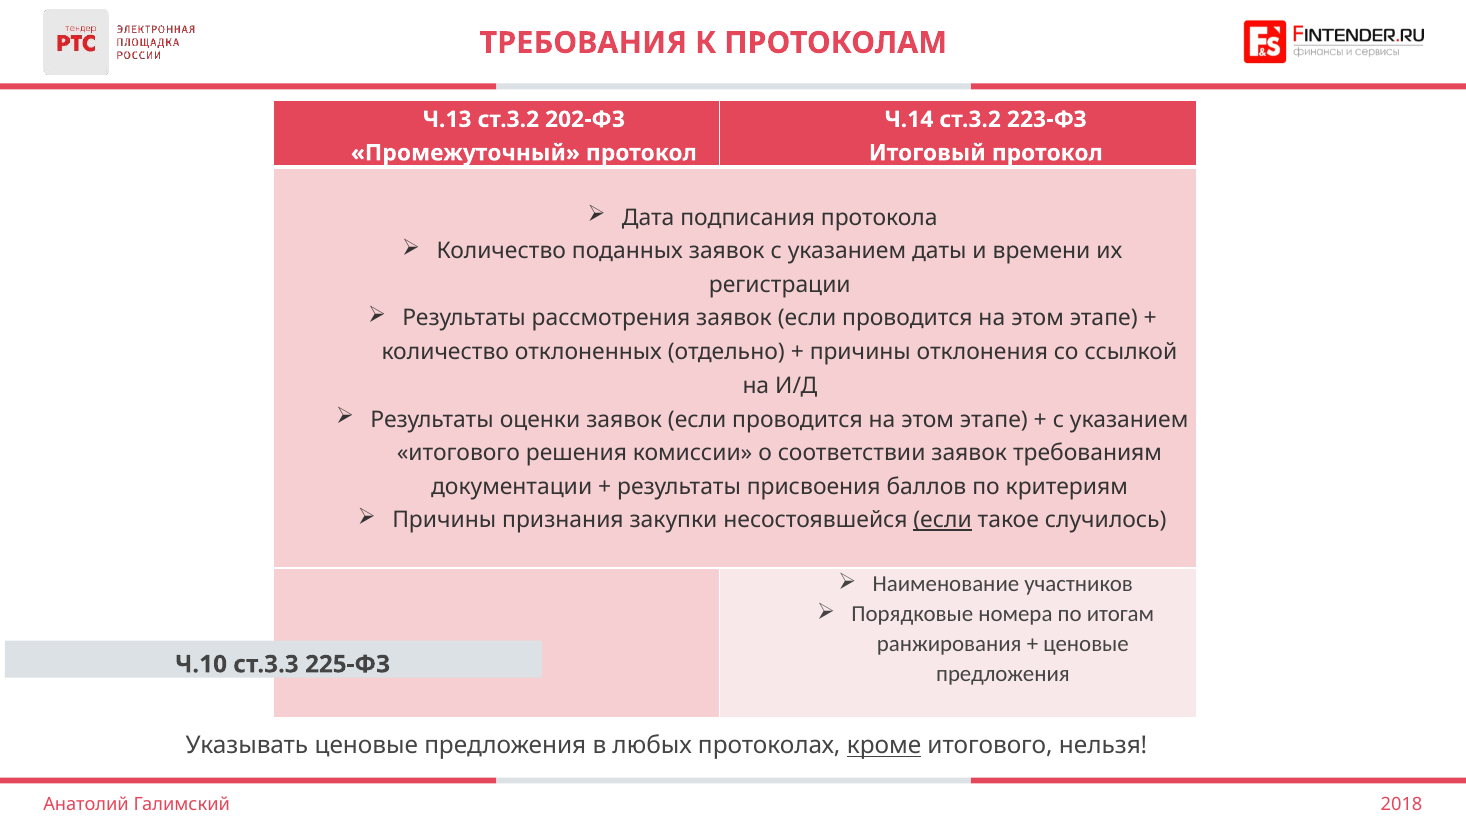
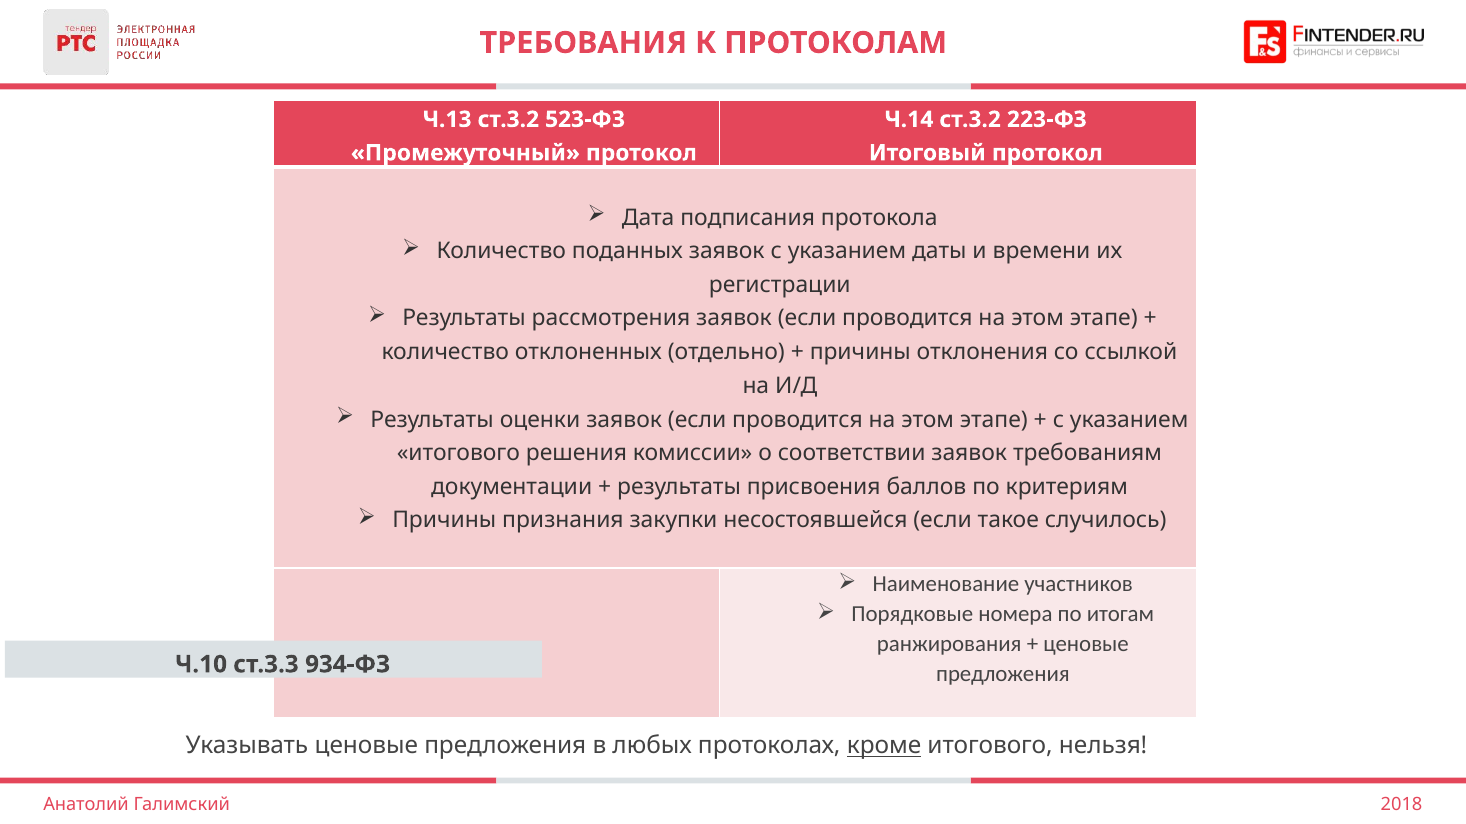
202-ФЗ: 202-ФЗ -> 523-ФЗ
если at (943, 521) underline: present -> none
225-ФЗ: 225-ФЗ -> 934-ФЗ
